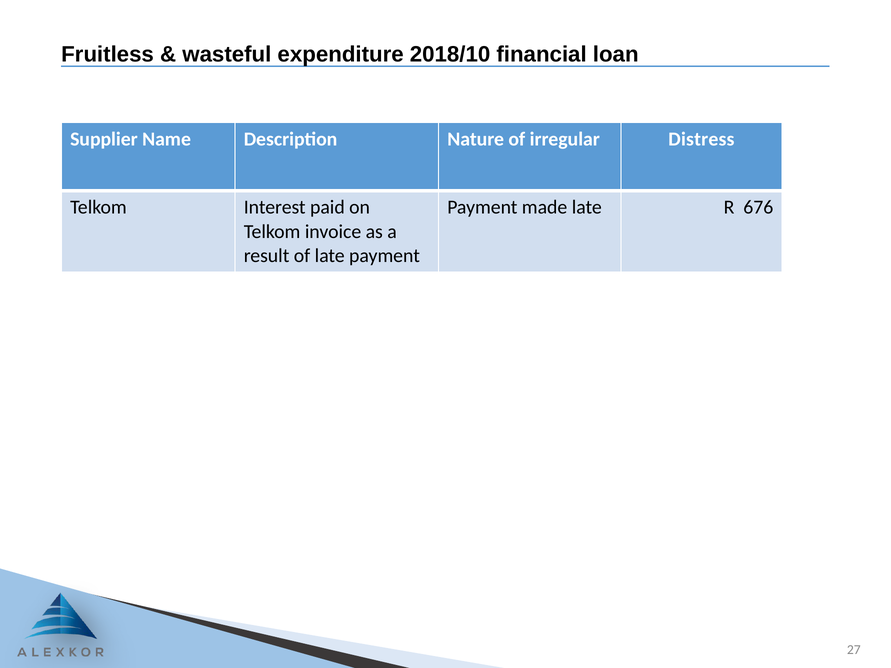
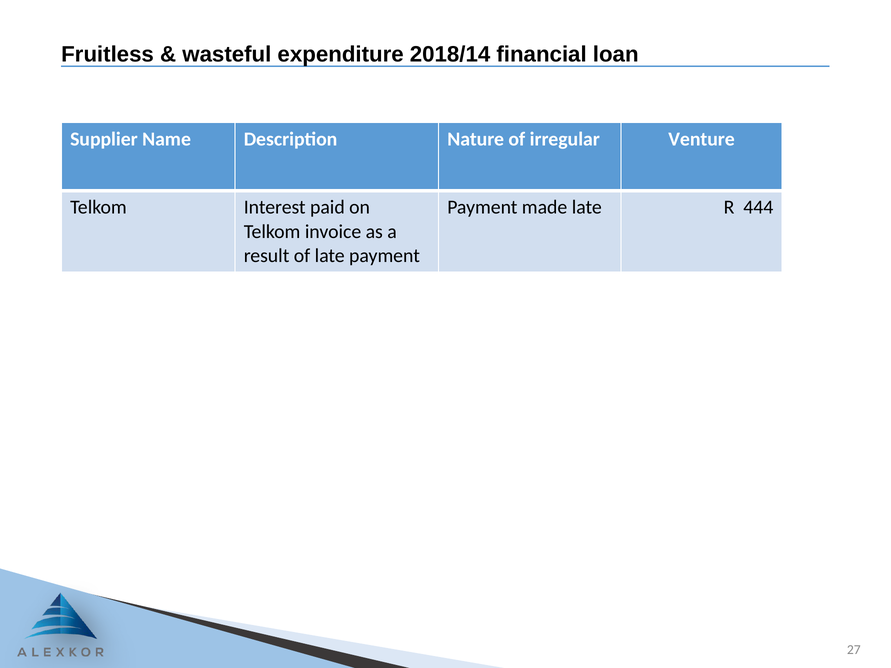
2018/10: 2018/10 -> 2018/14
Distress: Distress -> Venture
676: 676 -> 444
